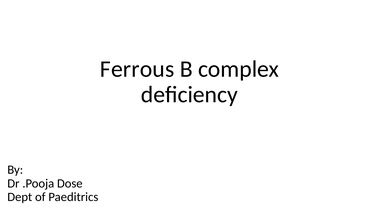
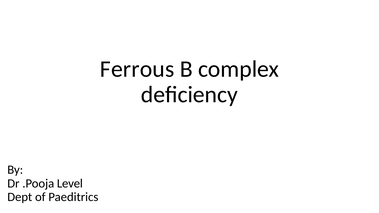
Dose: Dose -> Level
